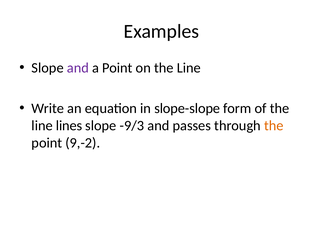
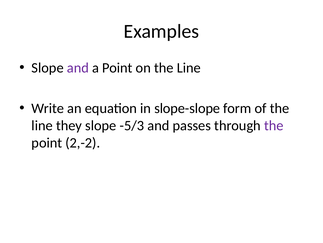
lines: lines -> they
-9/3: -9/3 -> -5/3
the at (274, 125) colour: orange -> purple
9,-2: 9,-2 -> 2,-2
